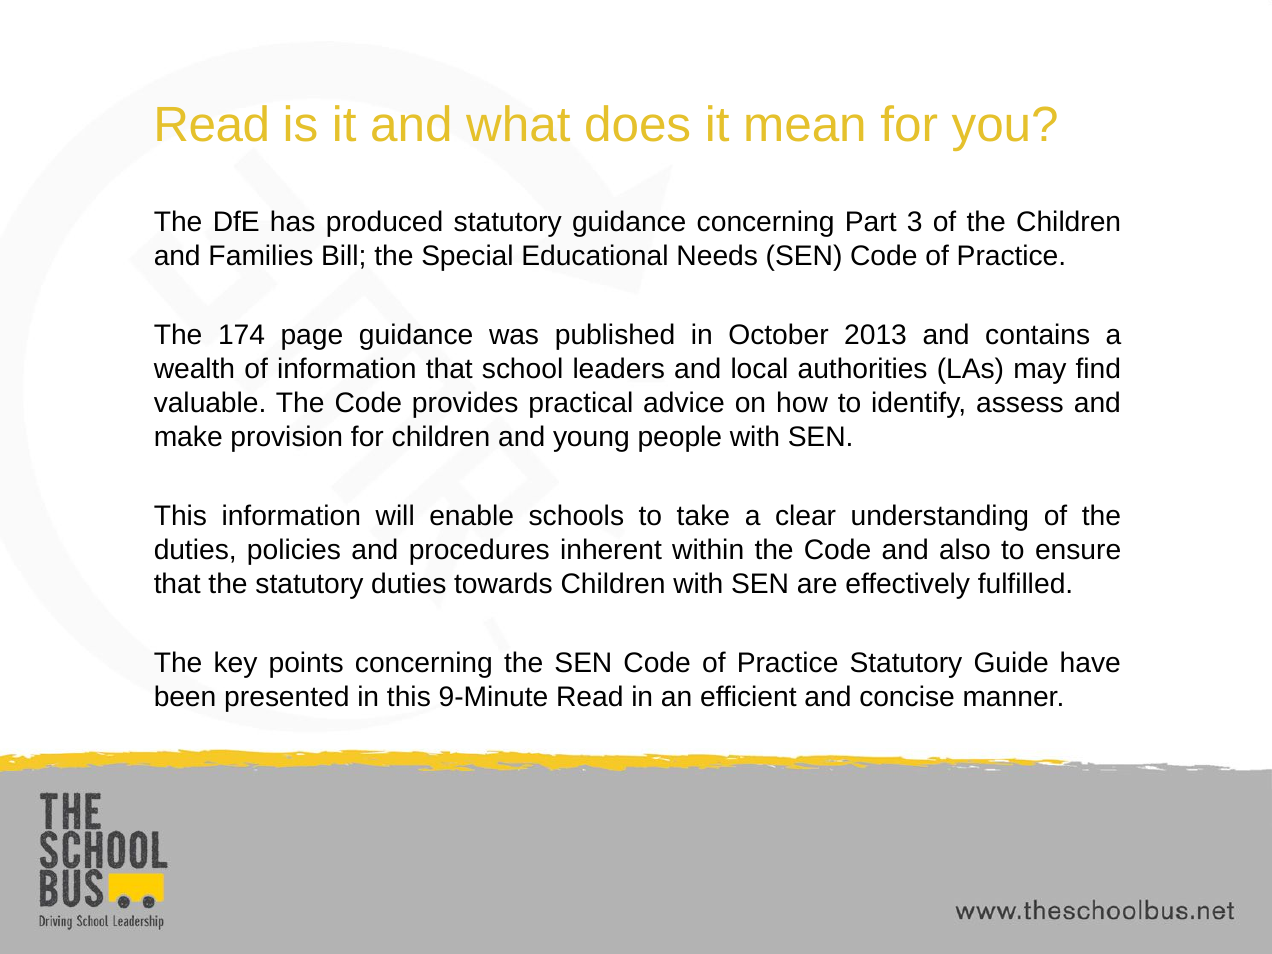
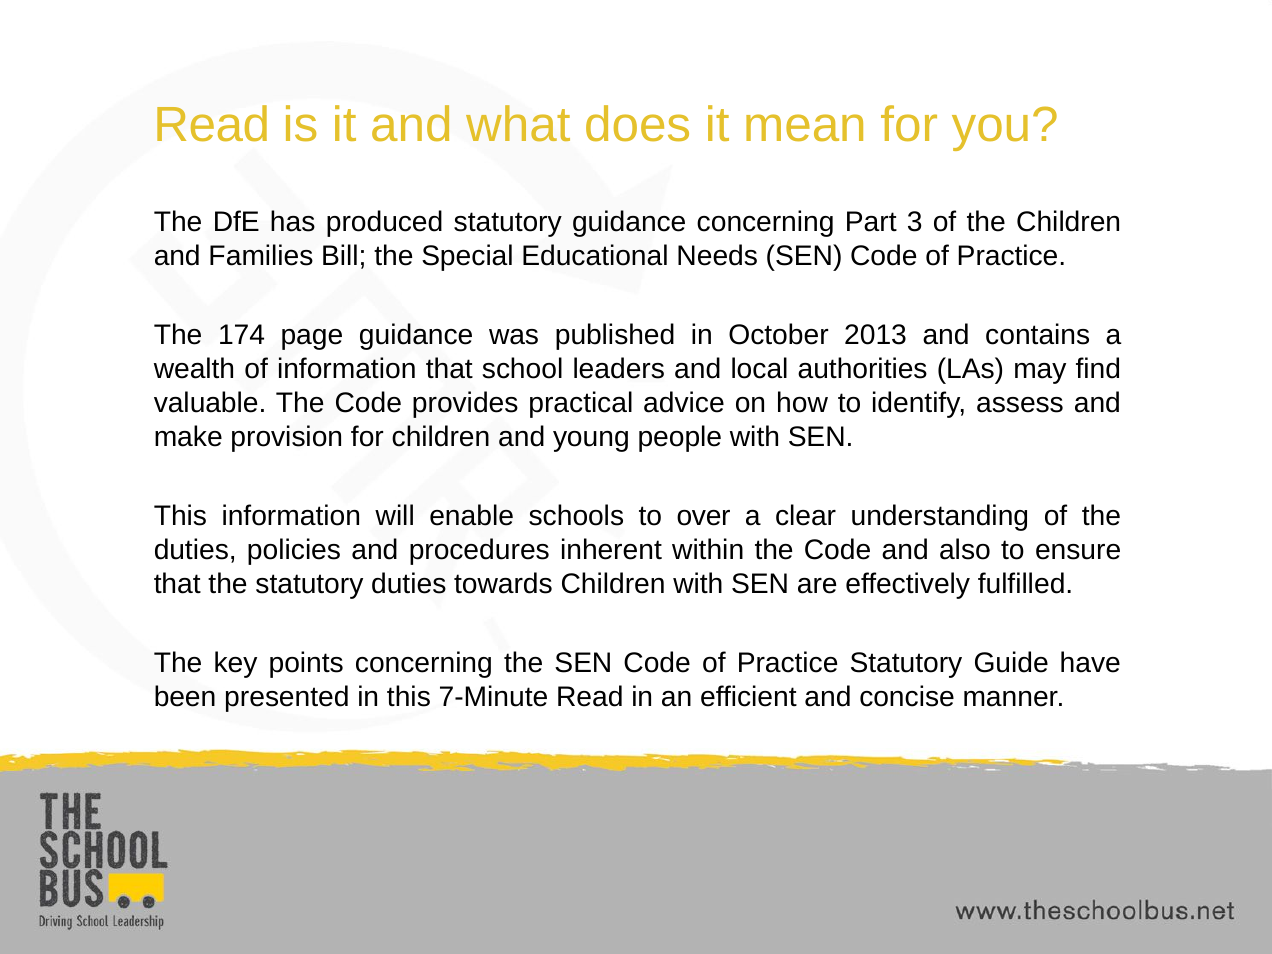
take: take -> over
9-Minute: 9-Minute -> 7-Minute
